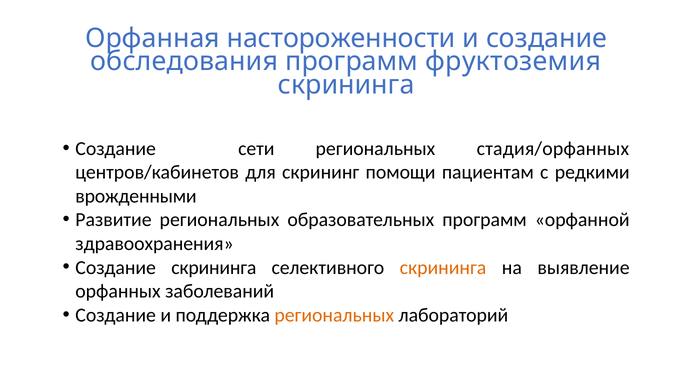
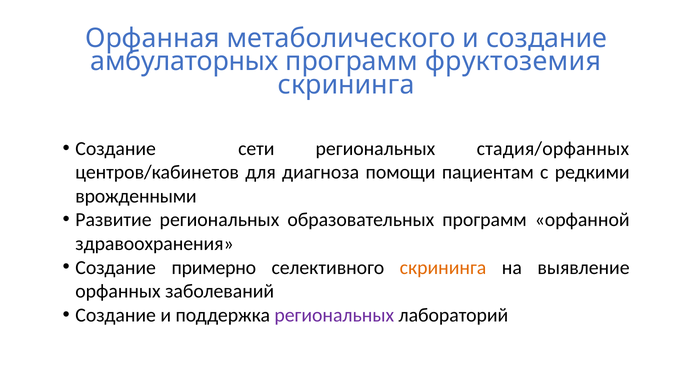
настороженности: настороженности -> метаболического
обследования: обследования -> амбулаторных
скрининг: скрининг -> диагноза
Создание скрининга: скрининга -> примерно
региональных at (334, 315) colour: orange -> purple
